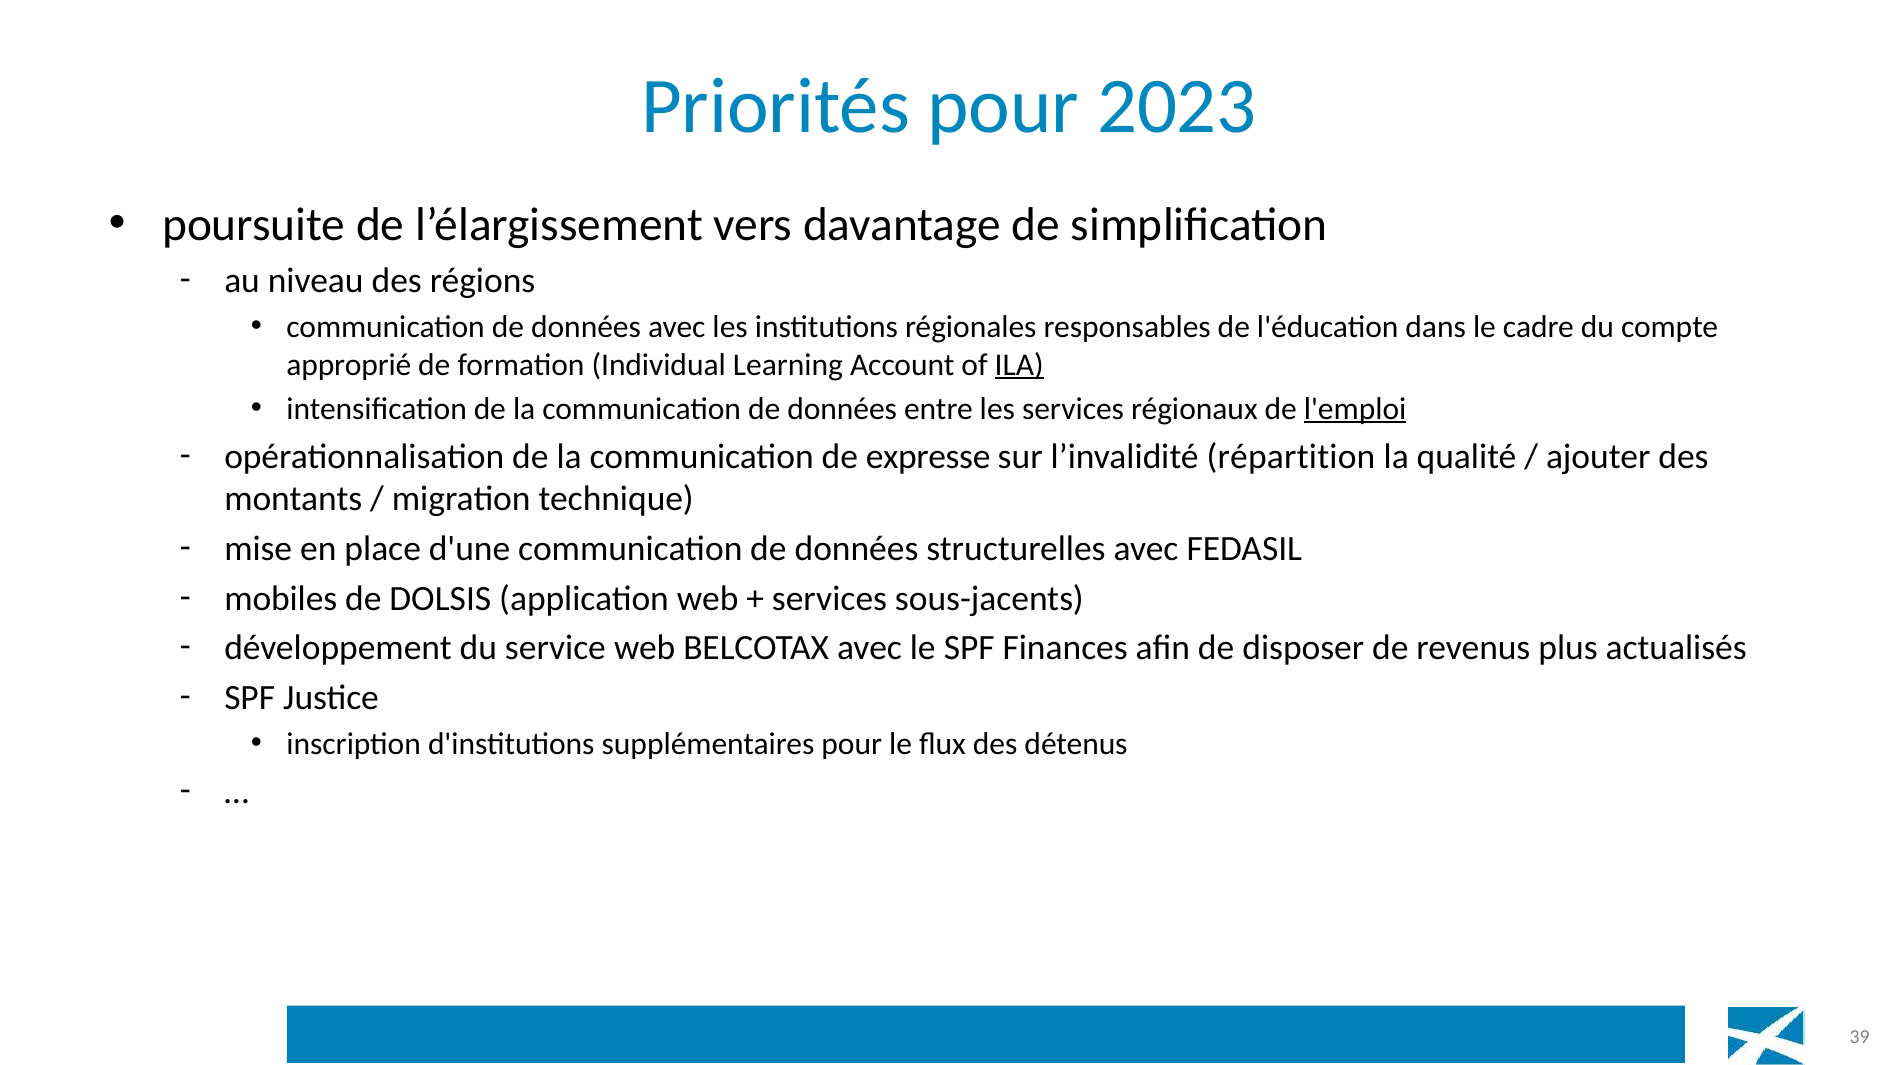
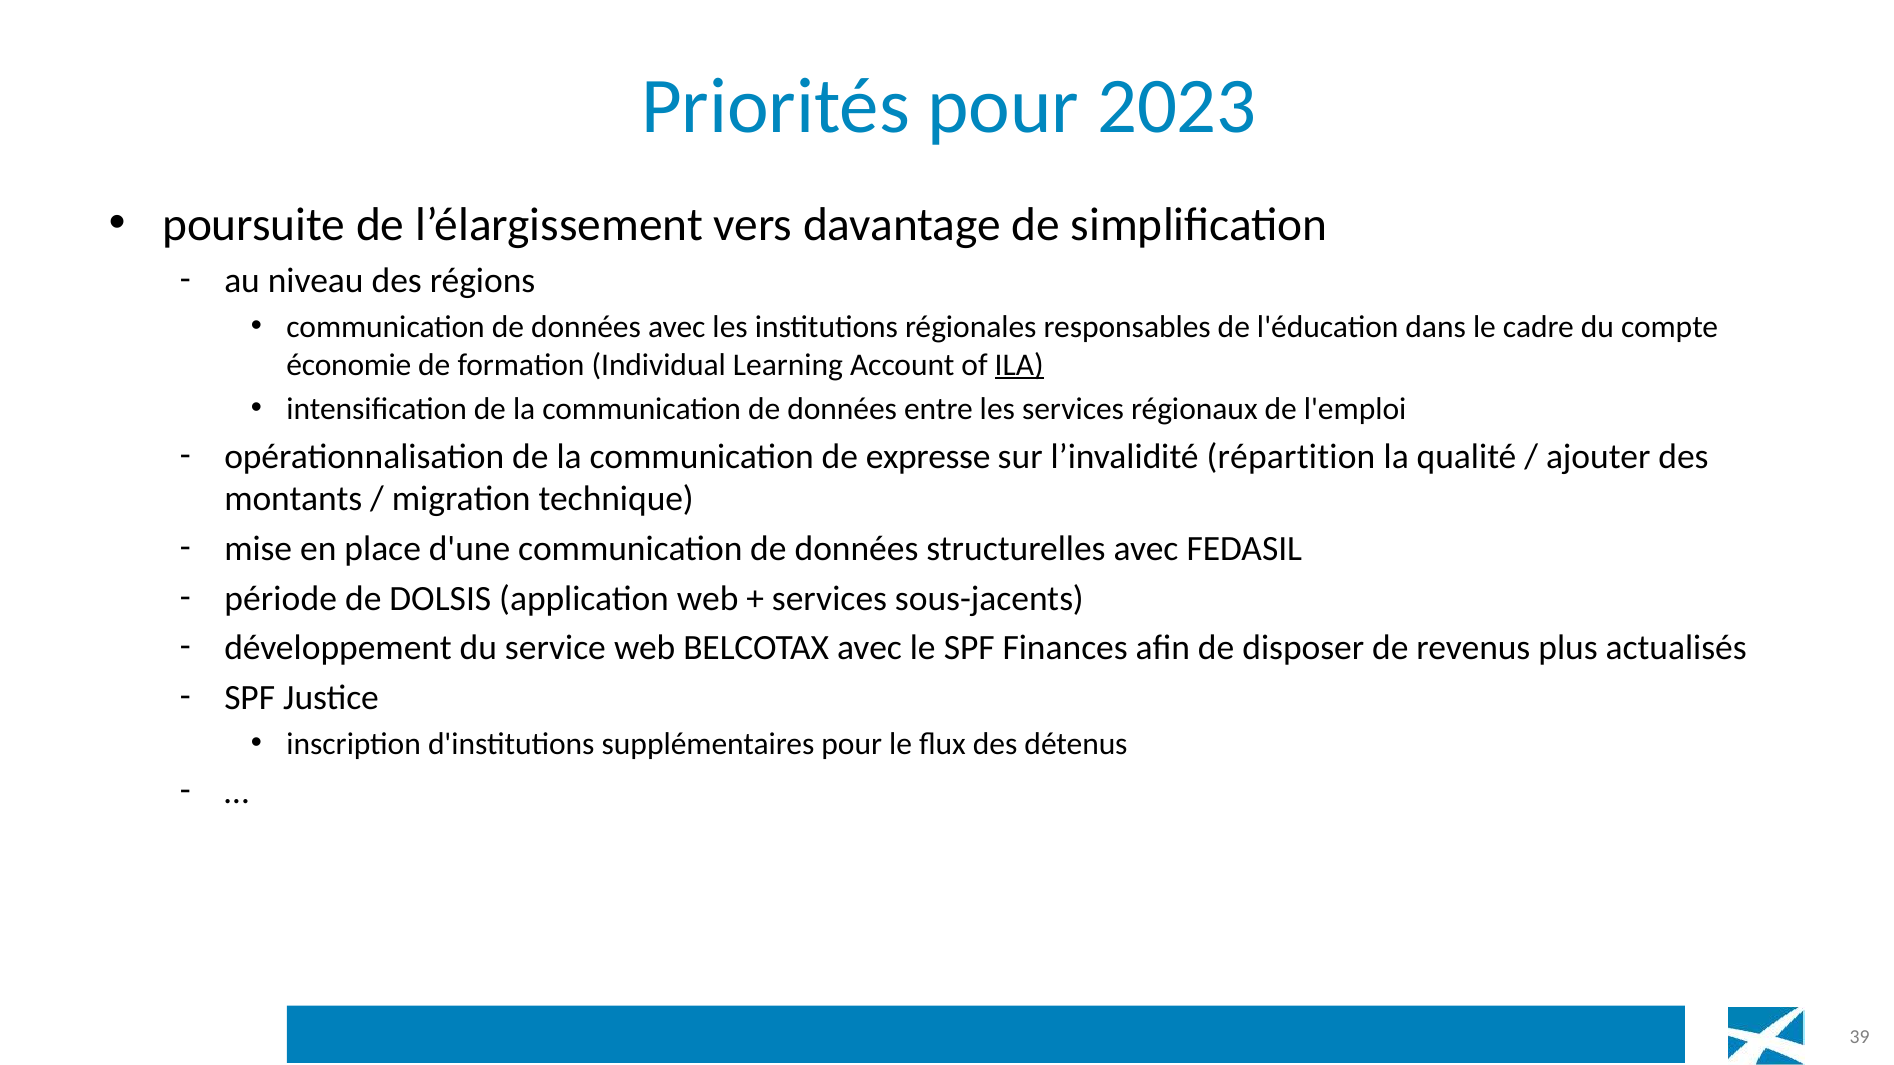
approprié: approprié -> économie
l'emploi underline: present -> none
mobiles: mobiles -> période
